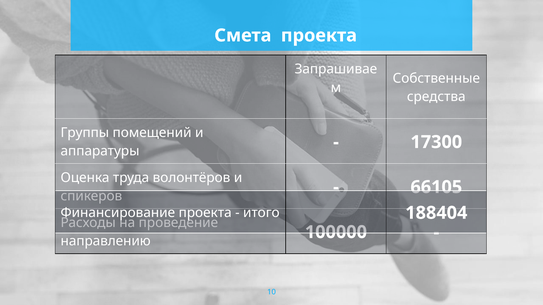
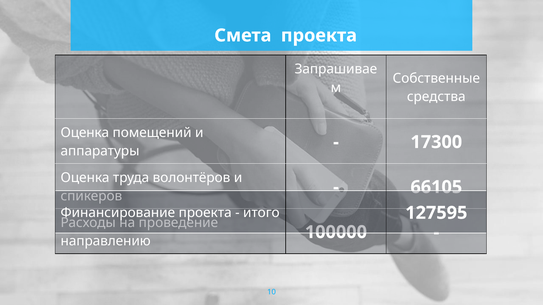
Группы at (85, 133): Группы -> Оценка
188404: 188404 -> 127595
